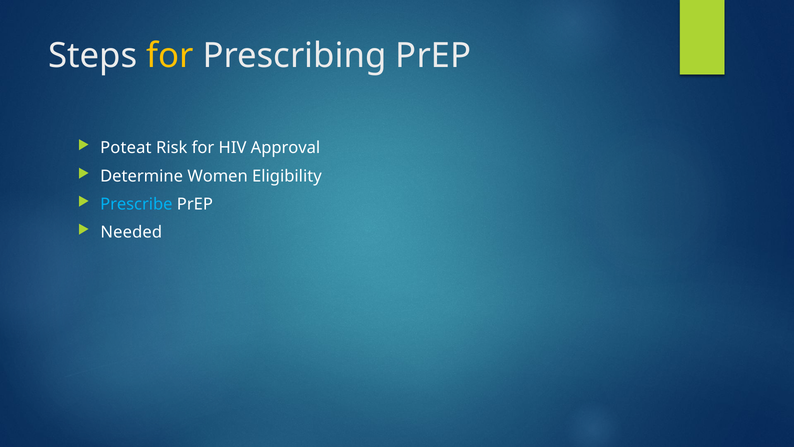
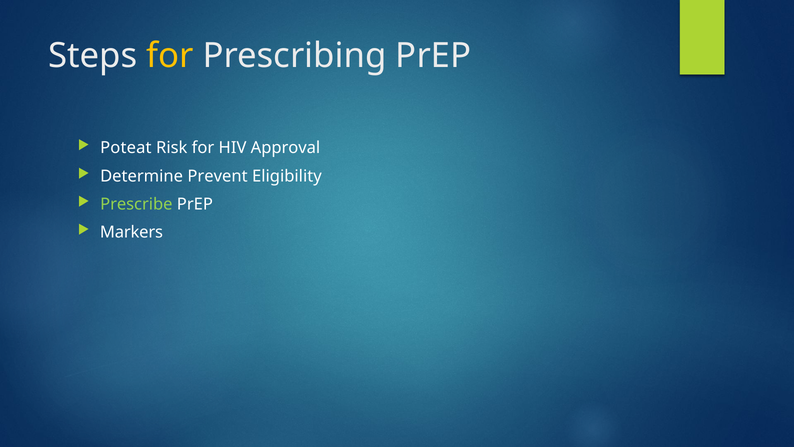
Women: Women -> Prevent
Prescribe colour: light blue -> light green
Needed: Needed -> Markers
